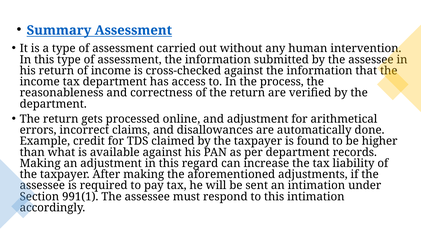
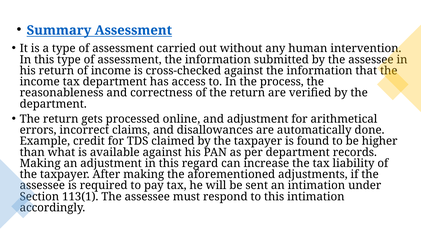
991(1: 991(1 -> 113(1
